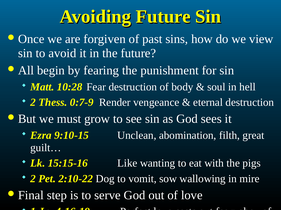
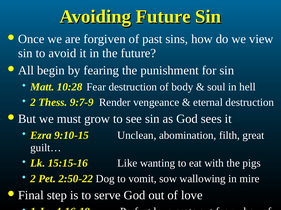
0:7-9: 0:7-9 -> 9:7-9
2:10-22: 2:10-22 -> 2:50-22
